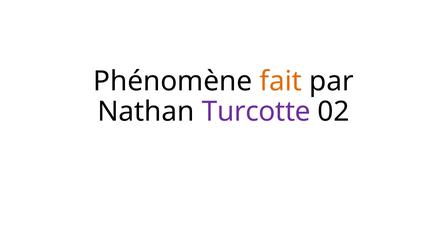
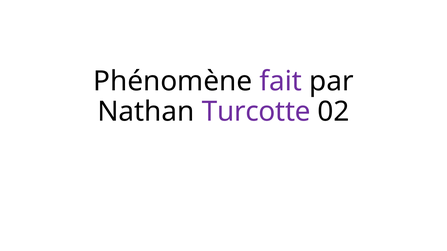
fait colour: orange -> purple
